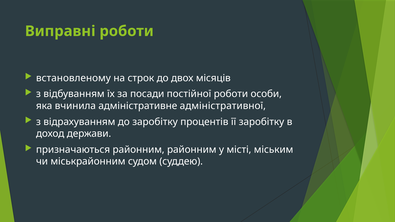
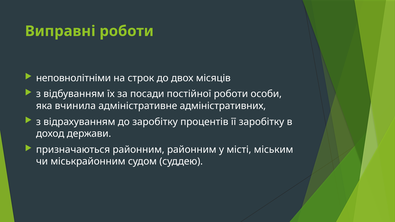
встановленому: встановленому -> неповнолітніми
адміністративної: адміністративної -> адміністративних
